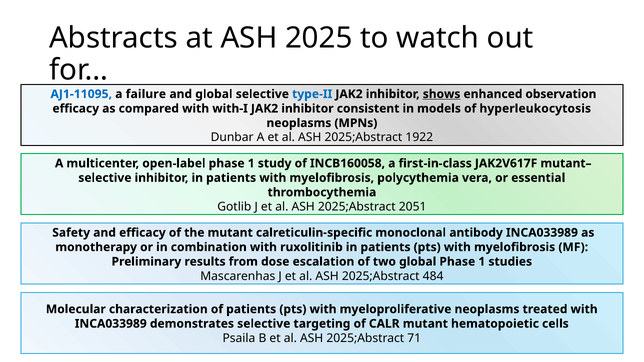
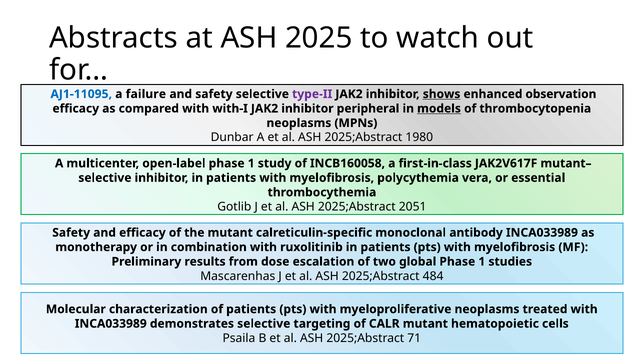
and global: global -> safety
type-II colour: blue -> purple
consistent: consistent -> peripheral
models underline: none -> present
hyperleukocytosis: hyperleukocytosis -> thrombocytopenia
1922: 1922 -> 1980
